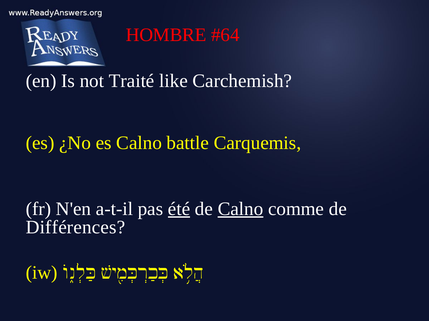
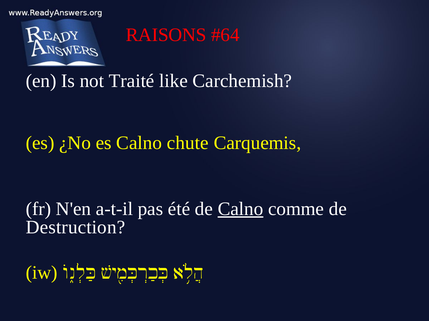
HOMBRE: HOMBRE -> RAISONS
battle: battle -> chute
été underline: present -> none
Différences: Différences -> Destruction
